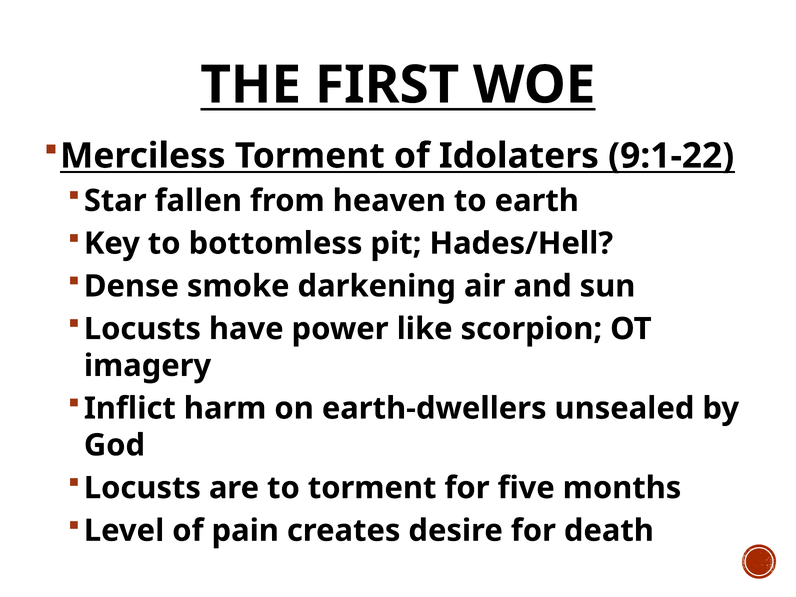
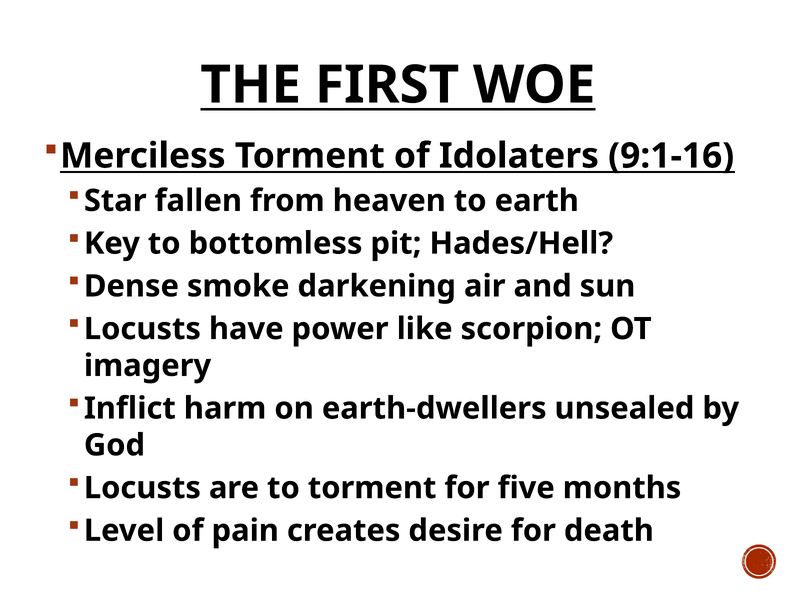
9:1-22: 9:1-22 -> 9:1-16
